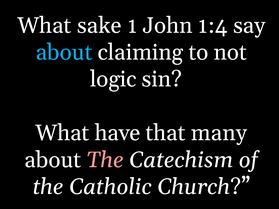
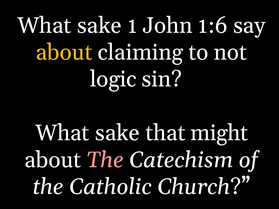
1:4: 1:4 -> 1:6
about at (64, 52) colour: light blue -> yellow
have at (118, 133): have -> sake
many: many -> might
